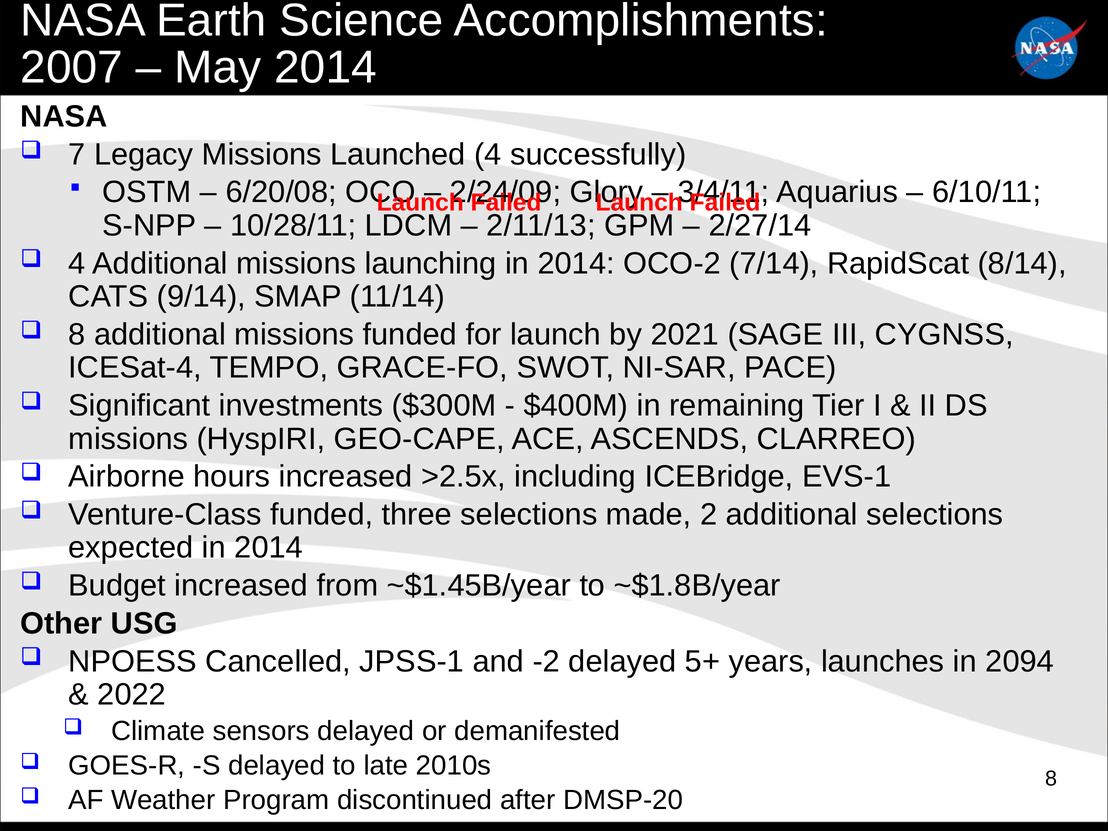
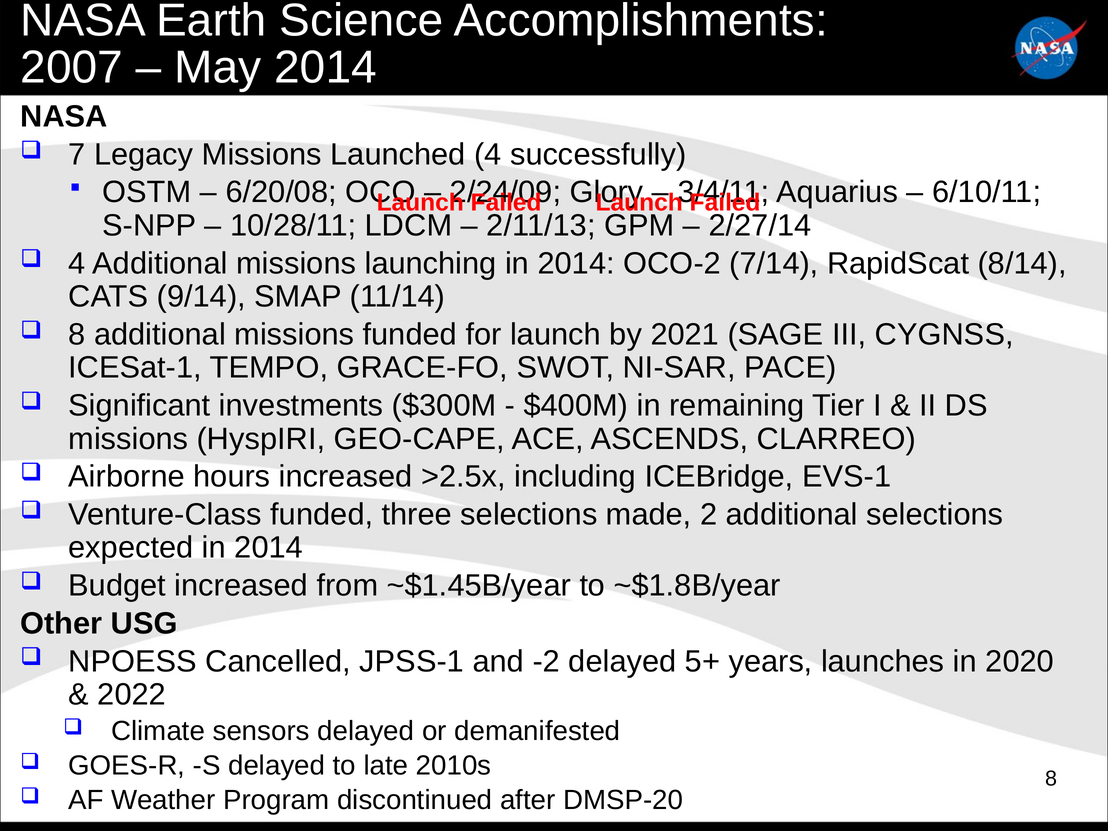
ICESat-4: ICESat-4 -> ICESat-1
2094: 2094 -> 2020
